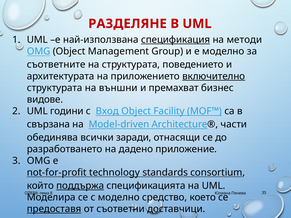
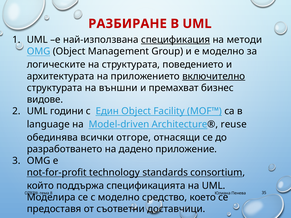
РАЗДЕЛЯНЕ: РАЗДЕЛЯНЕ -> РАЗБИРАНЕ
съответните: съответните -> логическите
Вход: Вход -> Един
свързана: свързана -> language
части: части -> reuse
заради: заради -> отгоре
поддържа underline: present -> none
предоставя underline: present -> none
